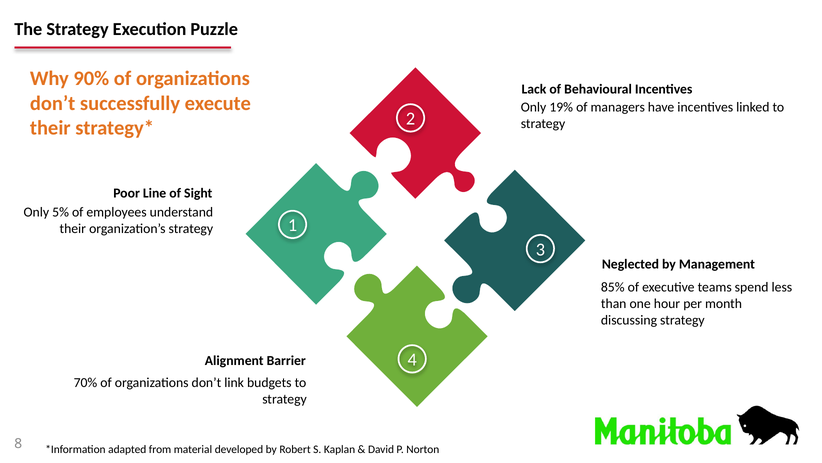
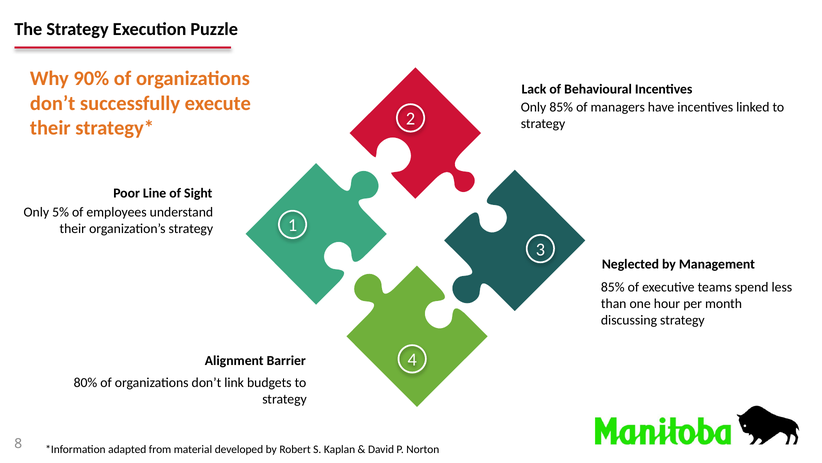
Only 19%: 19% -> 85%
70%: 70% -> 80%
